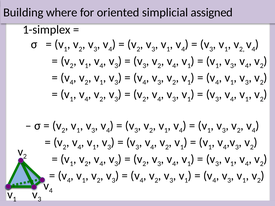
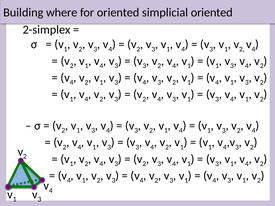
simplicial assigned: assigned -> oriented
1-simplex: 1-simplex -> 2-simplex
